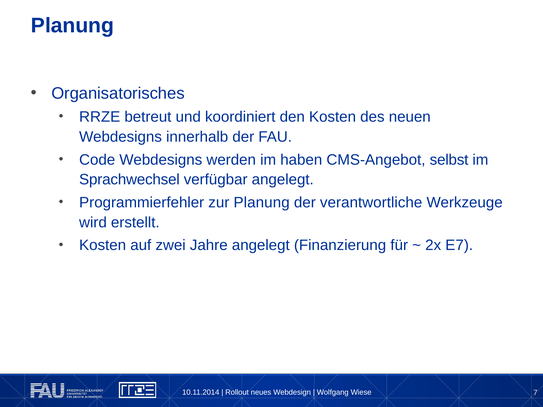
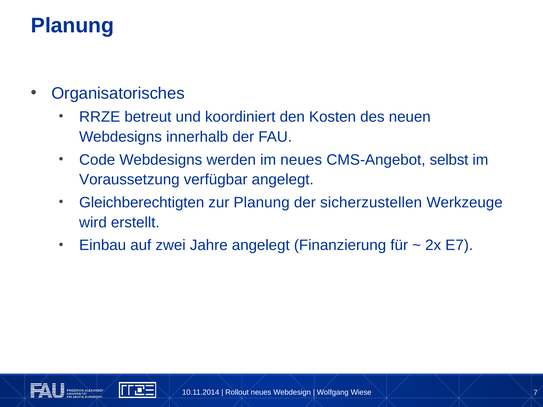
im haben: haben -> neues
Sprachwechsel: Sprachwechsel -> Voraussetzung
Programmierfehler: Programmierfehler -> Gleichberechtigten
verantwortliche: verantwortliche -> sicherzustellen
Kosten at (103, 245): Kosten -> Einbau
